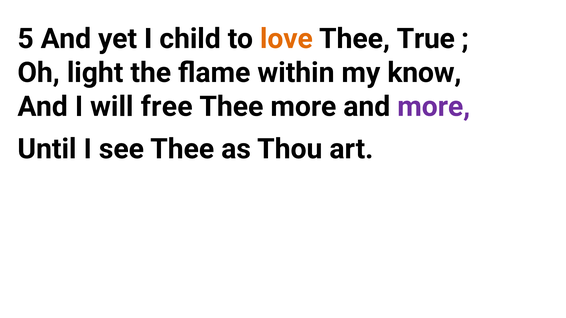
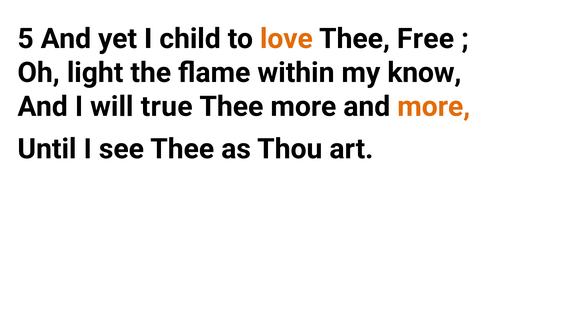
True: True -> Free
free: free -> true
more at (434, 107) colour: purple -> orange
